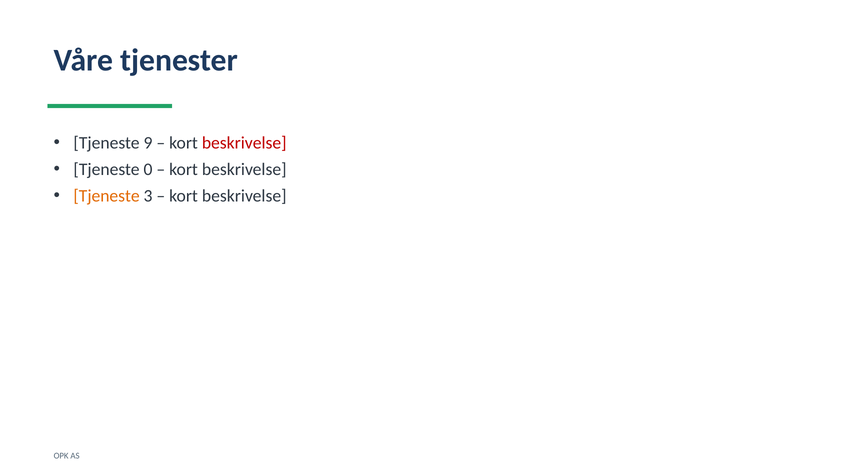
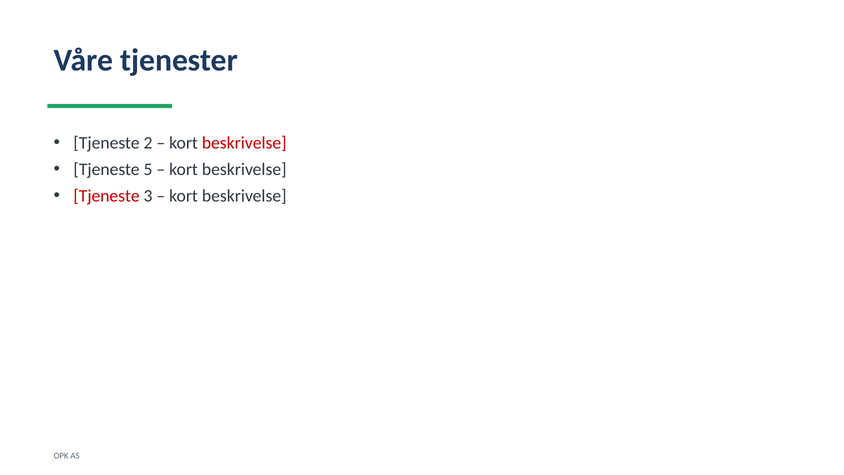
9: 9 -> 2
0: 0 -> 5
Tjeneste at (107, 196) colour: orange -> red
